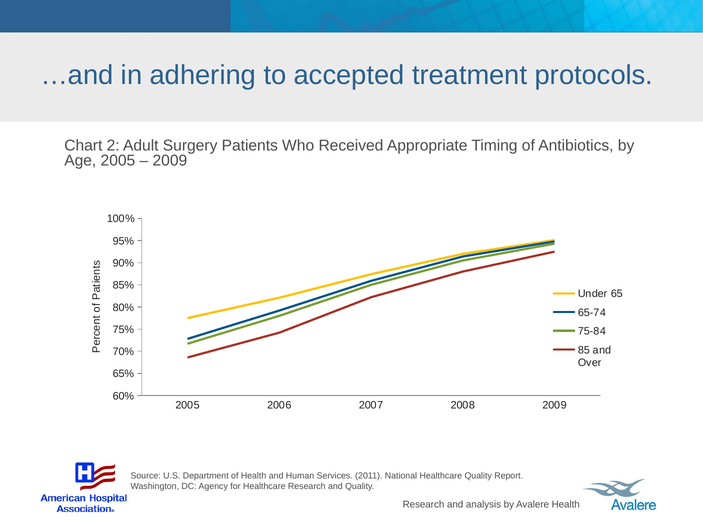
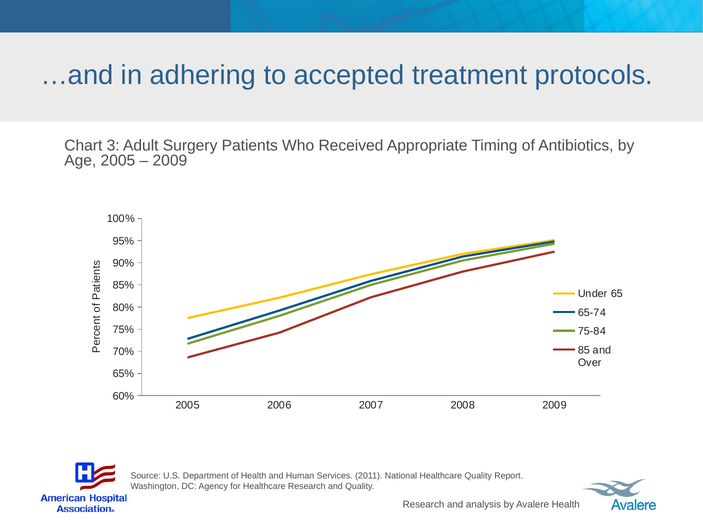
2: 2 -> 3
